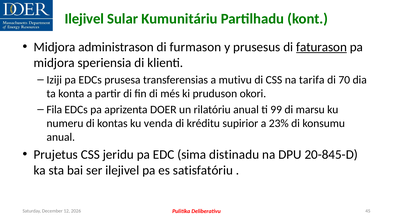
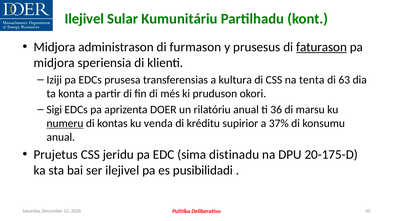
mutivu: mutivu -> kultura
tarifa: tarifa -> tenta
70: 70 -> 63
Fila: Fila -> Sigi
99: 99 -> 36
numeru underline: none -> present
23%: 23% -> 37%
20-845-D: 20-845-D -> 20-175-D
satisfatóriu: satisfatóriu -> pusibilidadi
